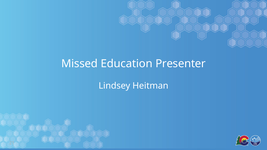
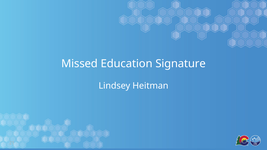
Presenter: Presenter -> Signature
